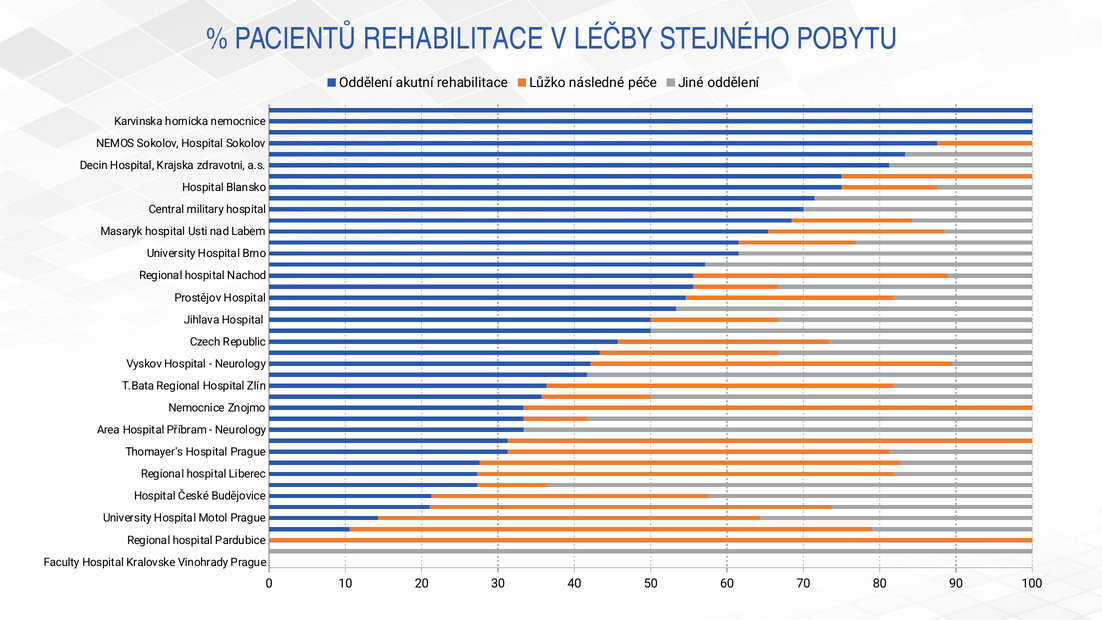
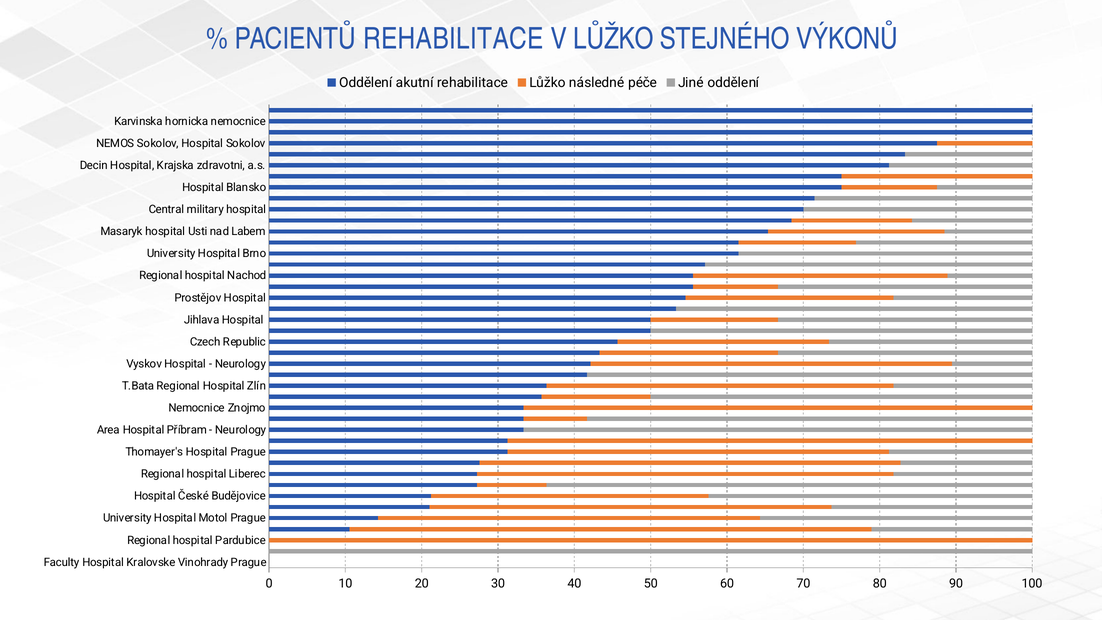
V LÉČBY: LÉČBY -> LŮŽKO
POBYTU: POBYTU -> VÝKONŮ
